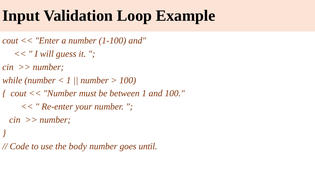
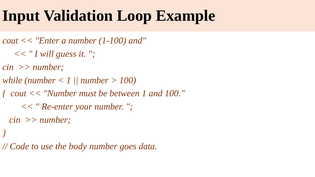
until: until -> data
